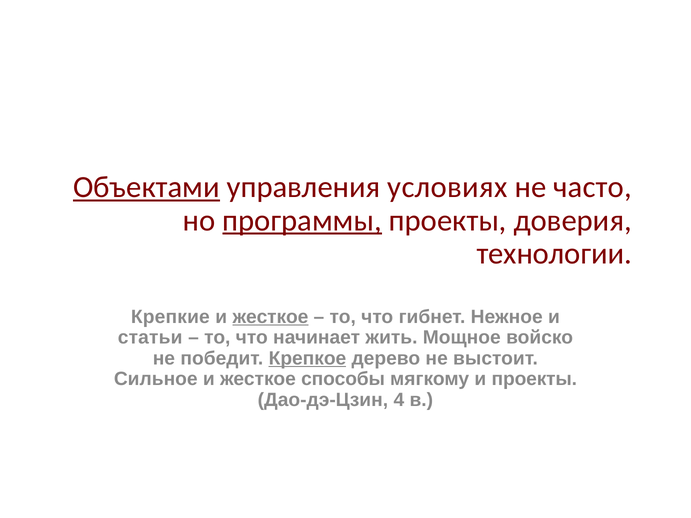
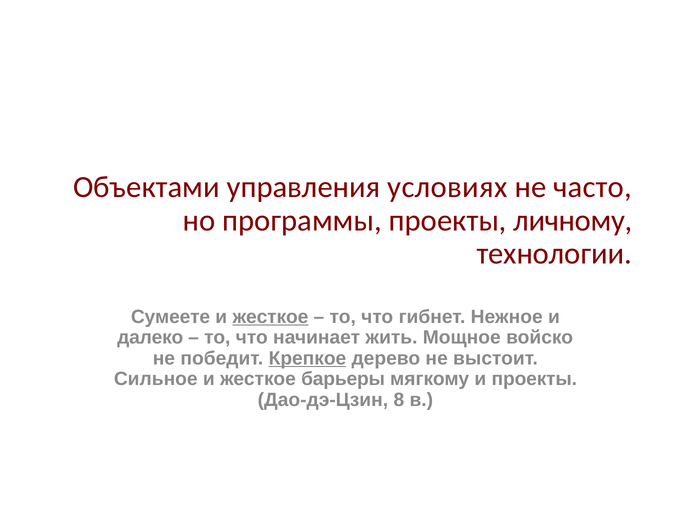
Объектами underline: present -> none
программы underline: present -> none
доверия: доверия -> личному
Крепкие: Крепкие -> Сумеете
статьи: статьи -> далеко
способы: способы -> барьеры
4: 4 -> 8
